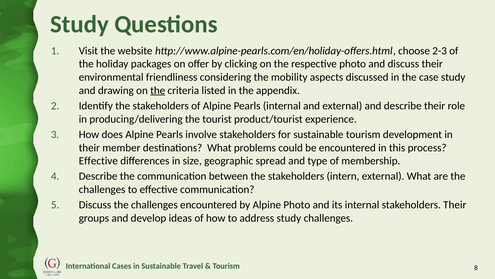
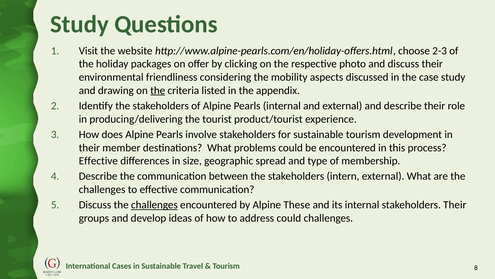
challenges at (154, 205) underline: none -> present
Alpine Photo: Photo -> These
address study: study -> could
